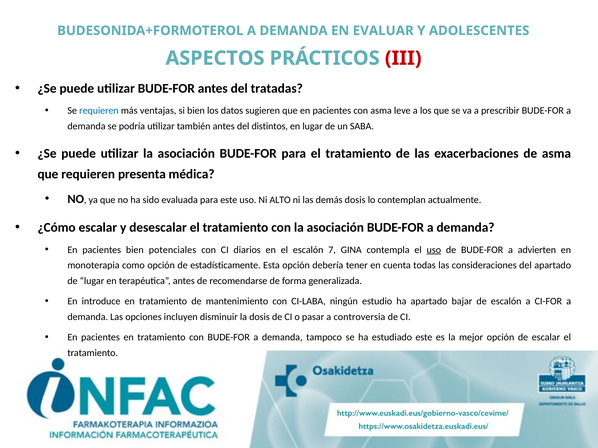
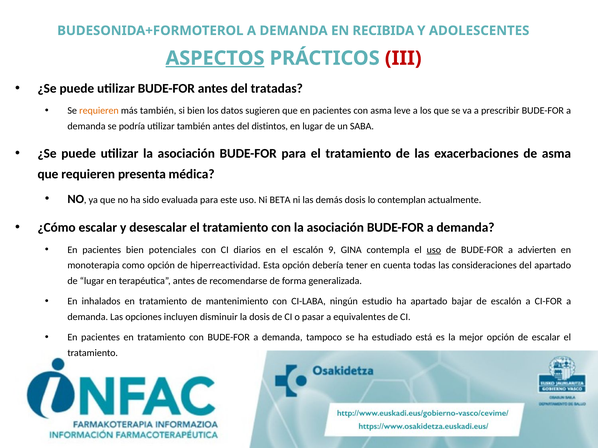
EVALUAR: EVALUAR -> RECIBIDA
ASPECTOS underline: none -> present
requieren at (99, 111) colour: blue -> orange
más ventajas: ventajas -> también
ALTO: ALTO -> BETA
7: 7 -> 9
estadísticamente: estadísticamente -> hiperreactividad
introduce: introduce -> inhalados
controversia: controversia -> equivalentes
estudiado este: este -> está
